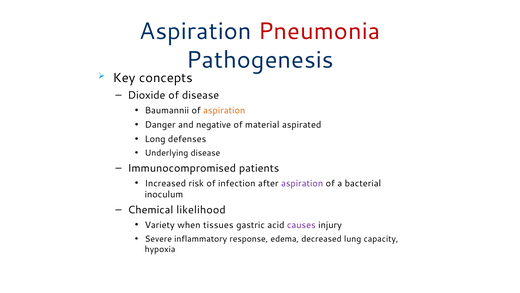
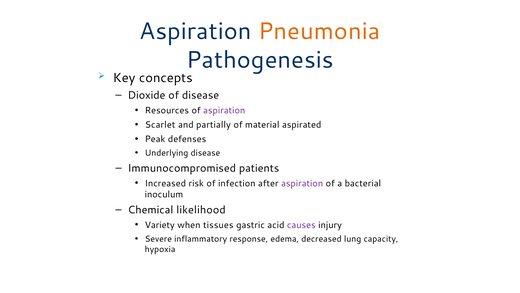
Pneumonia colour: red -> orange
Baumannii: Baumannii -> Resources
aspiration at (224, 110) colour: orange -> purple
Danger: Danger -> Scarlet
negative: negative -> partially
Long: Long -> Peak
